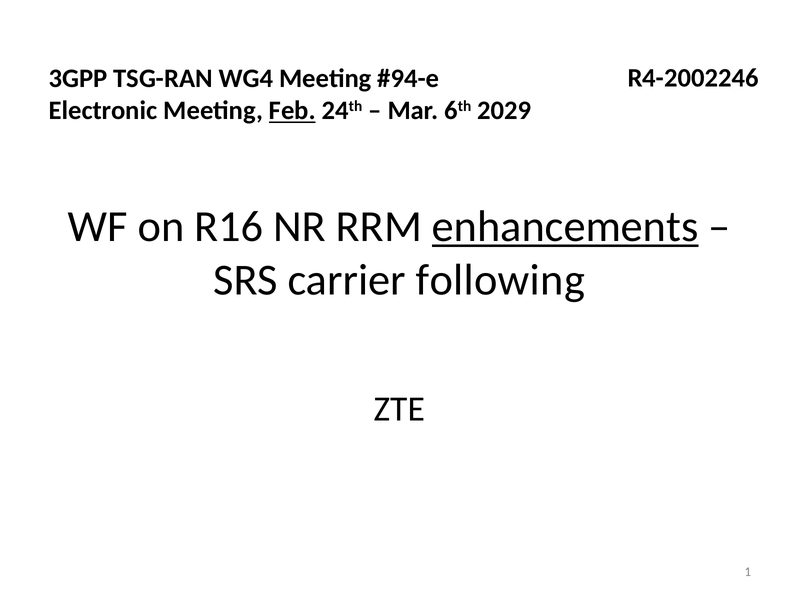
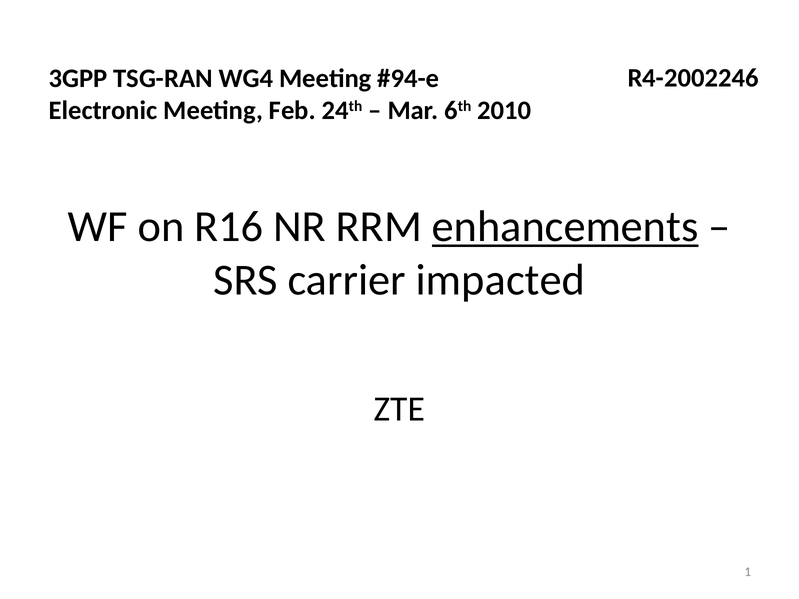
Feb underline: present -> none
2029: 2029 -> 2010
following: following -> impacted
